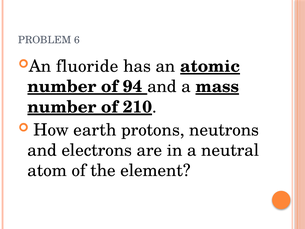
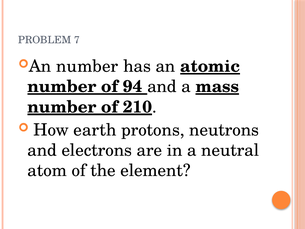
6: 6 -> 7
fluoride at (87, 66): fluoride -> number
